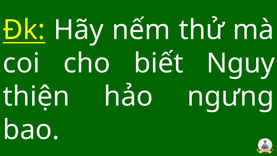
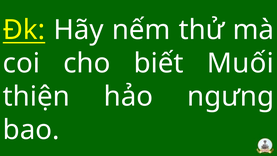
Nguy: Nguy -> Muối
